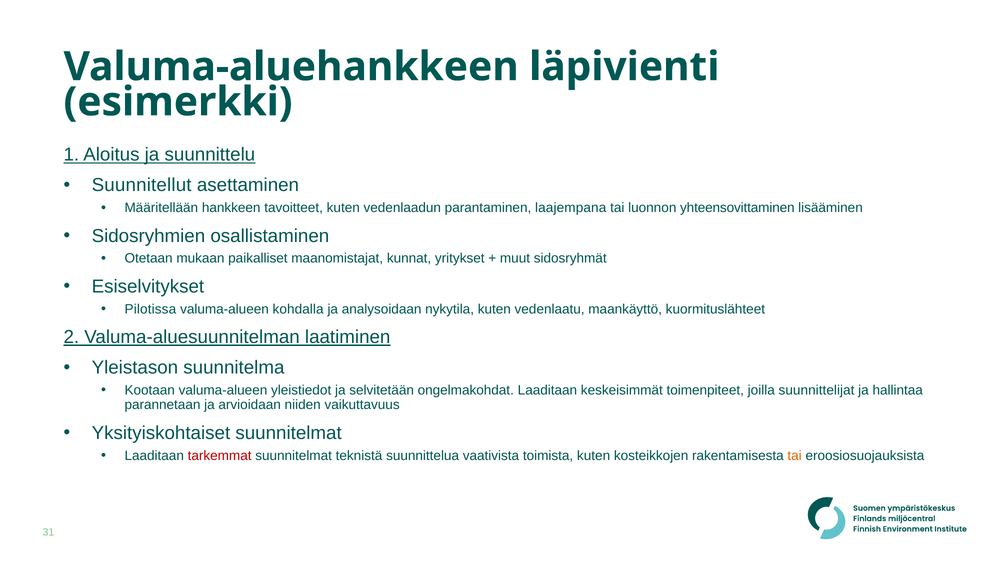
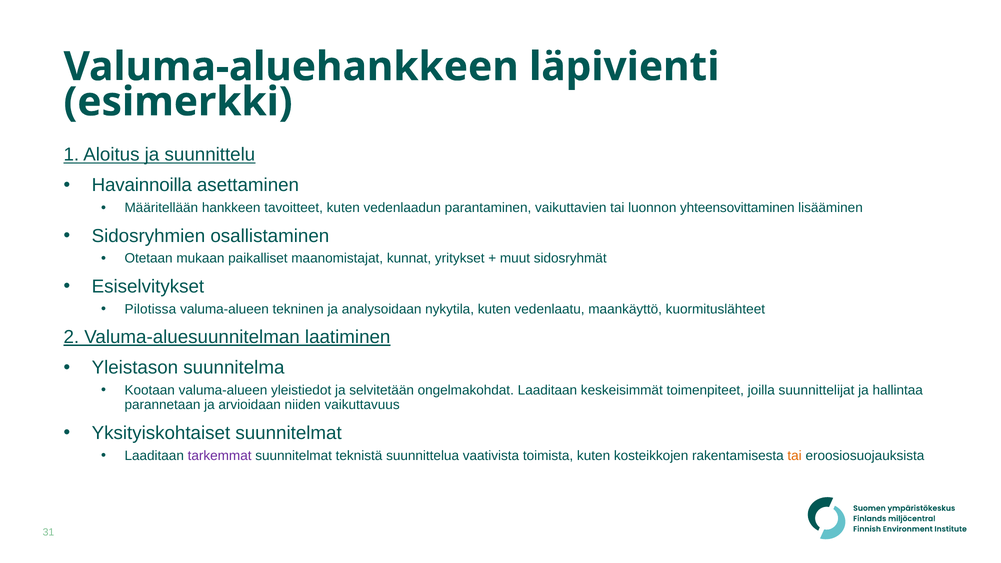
Suunnitellut: Suunnitellut -> Havainnoilla
laajempana: laajempana -> vaikuttavien
kohdalla: kohdalla -> tekninen
tarkemmat colour: red -> purple
